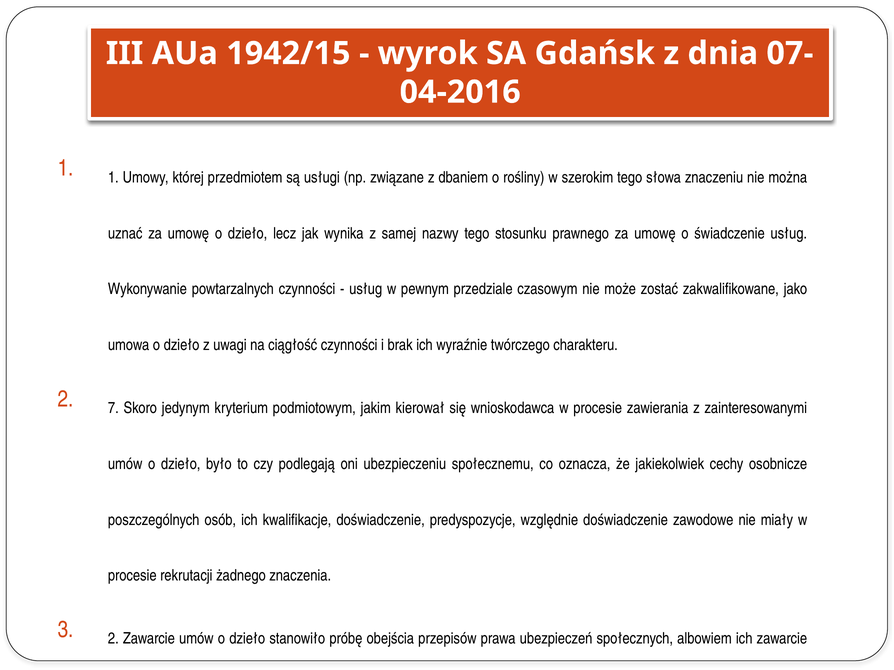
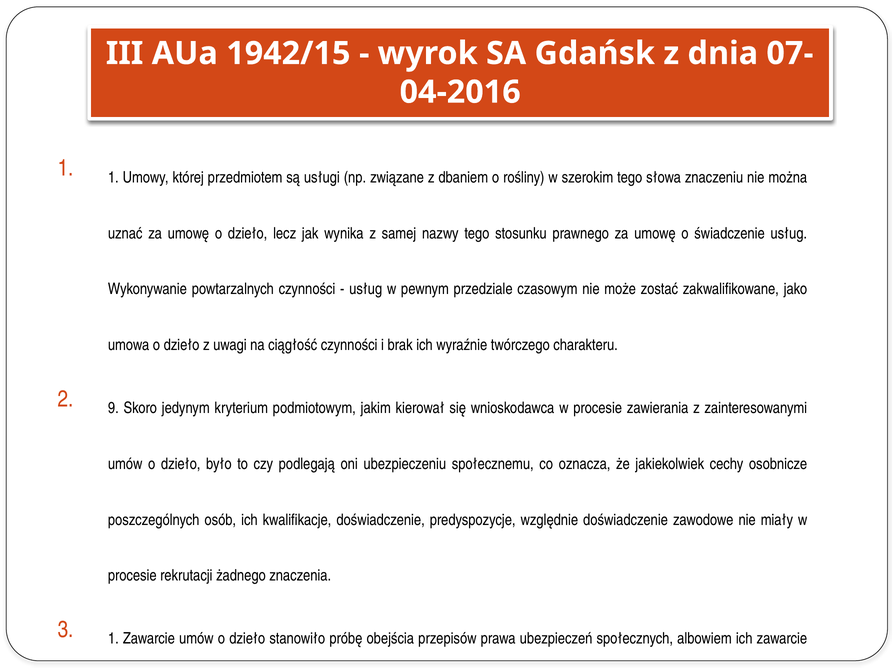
7: 7 -> 9
3 2: 2 -> 1
